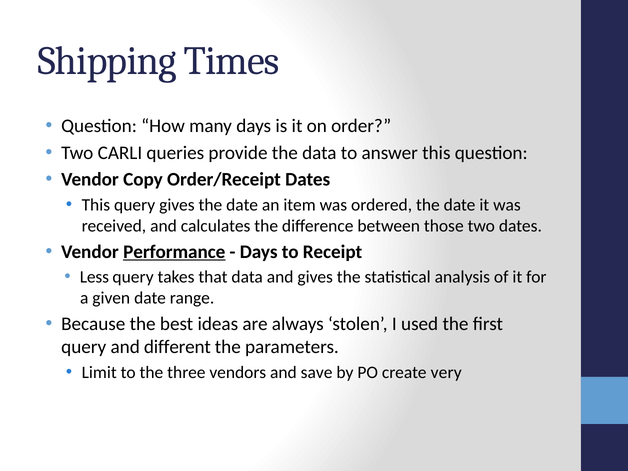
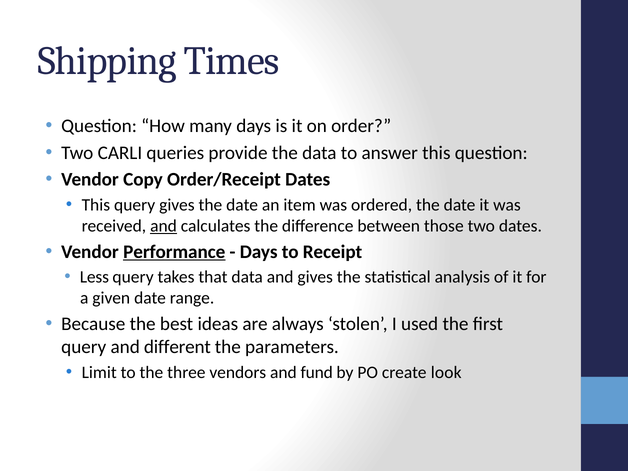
and at (163, 226) underline: none -> present
save: save -> fund
very: very -> look
